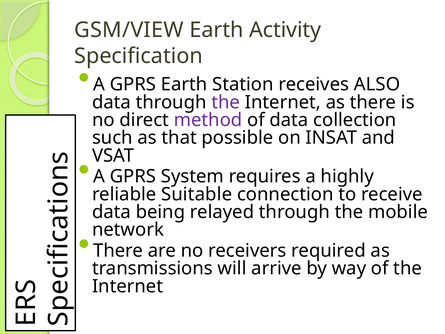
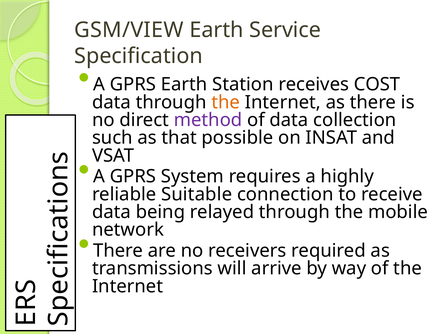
Activity: Activity -> Service
ALSO: ALSO -> COST
the at (226, 102) colour: purple -> orange
